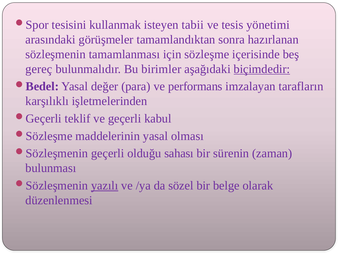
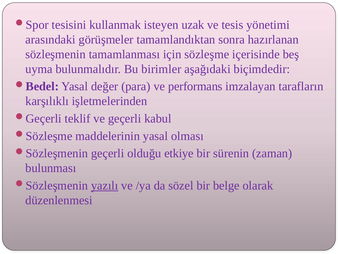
tabii: tabii -> uzak
gereç: gereç -> uyma
biçimdedir underline: present -> none
sahası: sahası -> etkiye
